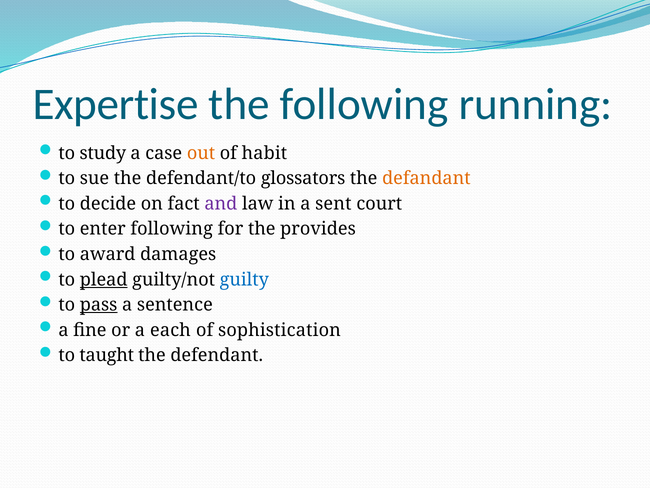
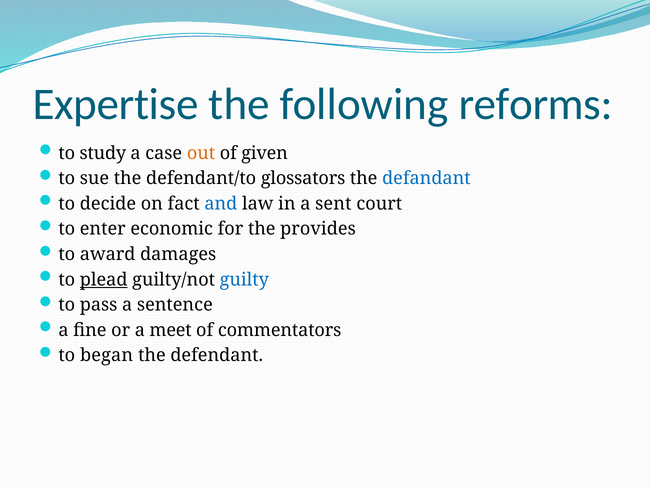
running: running -> reforms
habit: habit -> given
defandant colour: orange -> blue
and colour: purple -> blue
enter following: following -> economic
pass underline: present -> none
each: each -> meet
sophistication: sophistication -> commentators
taught: taught -> began
